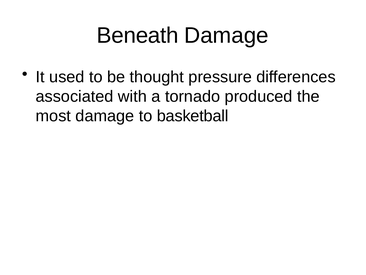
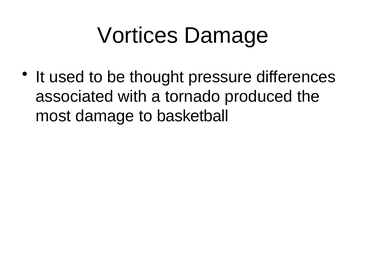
Beneath: Beneath -> Vortices
